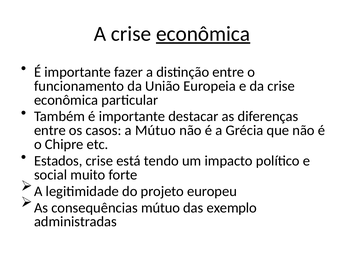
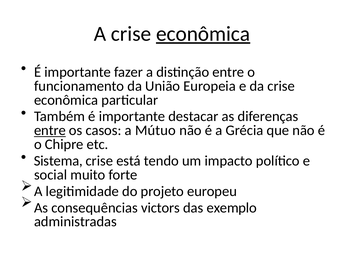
entre at (50, 130) underline: none -> present
Estados: Estados -> Sistema
consequências mútuo: mútuo -> victors
